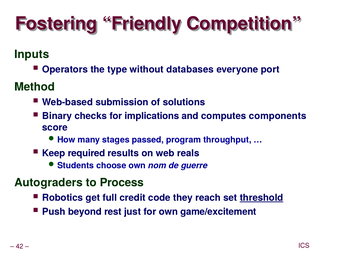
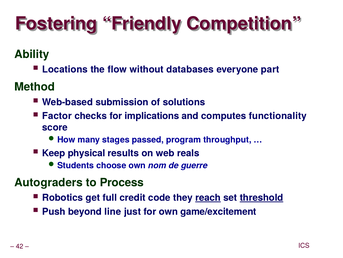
Inputs: Inputs -> Ability
Operators: Operators -> Locations
type: type -> flow
port: port -> part
Binary: Binary -> Factor
components: components -> functionality
required: required -> physical
reach underline: none -> present
rest: rest -> line
